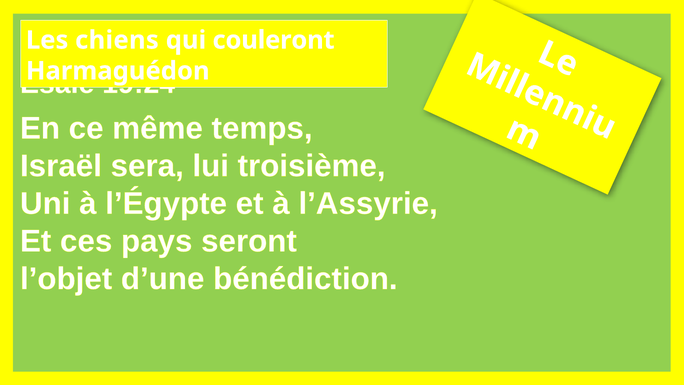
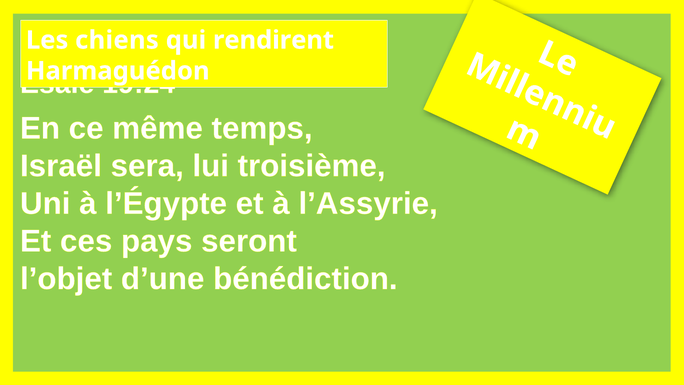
couleront: couleront -> rendirent
